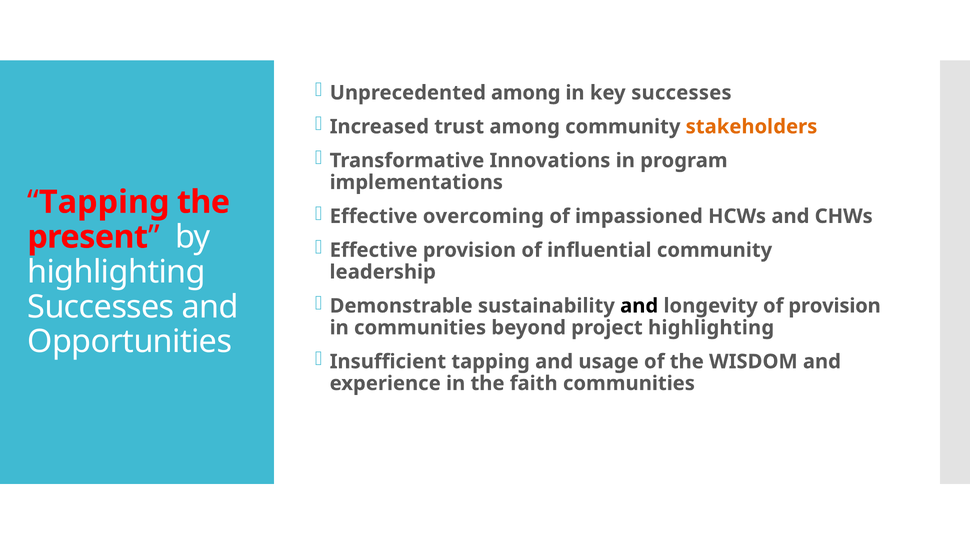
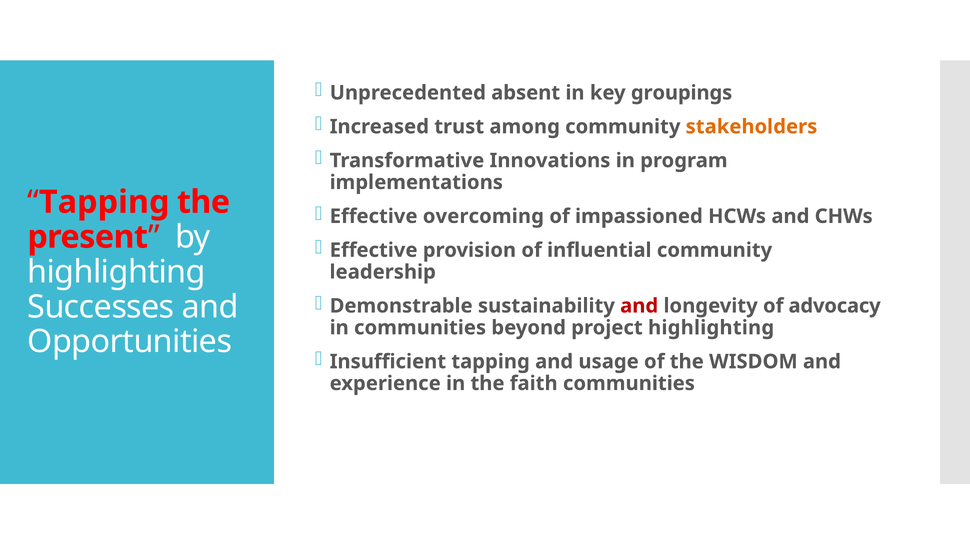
Unprecedented among: among -> absent
key successes: successes -> groupings
and at (639, 306) colour: black -> red
of provision: provision -> advocacy
